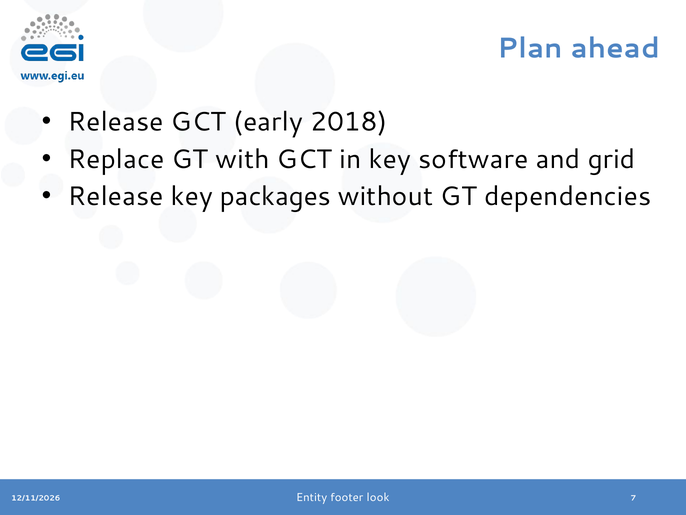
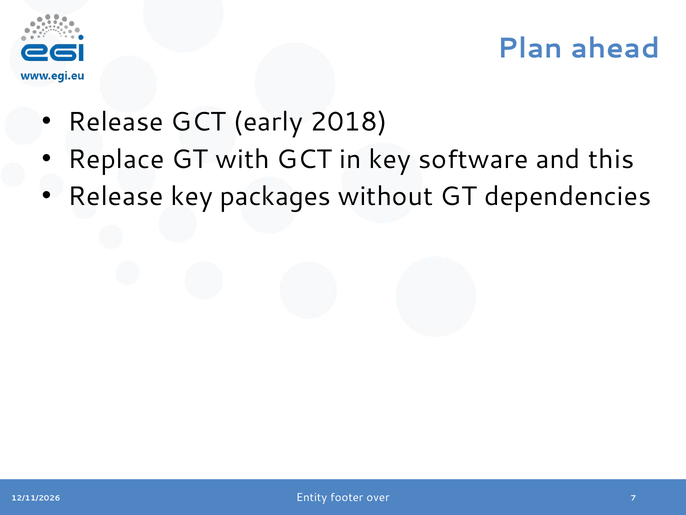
grid: grid -> this
look: look -> over
